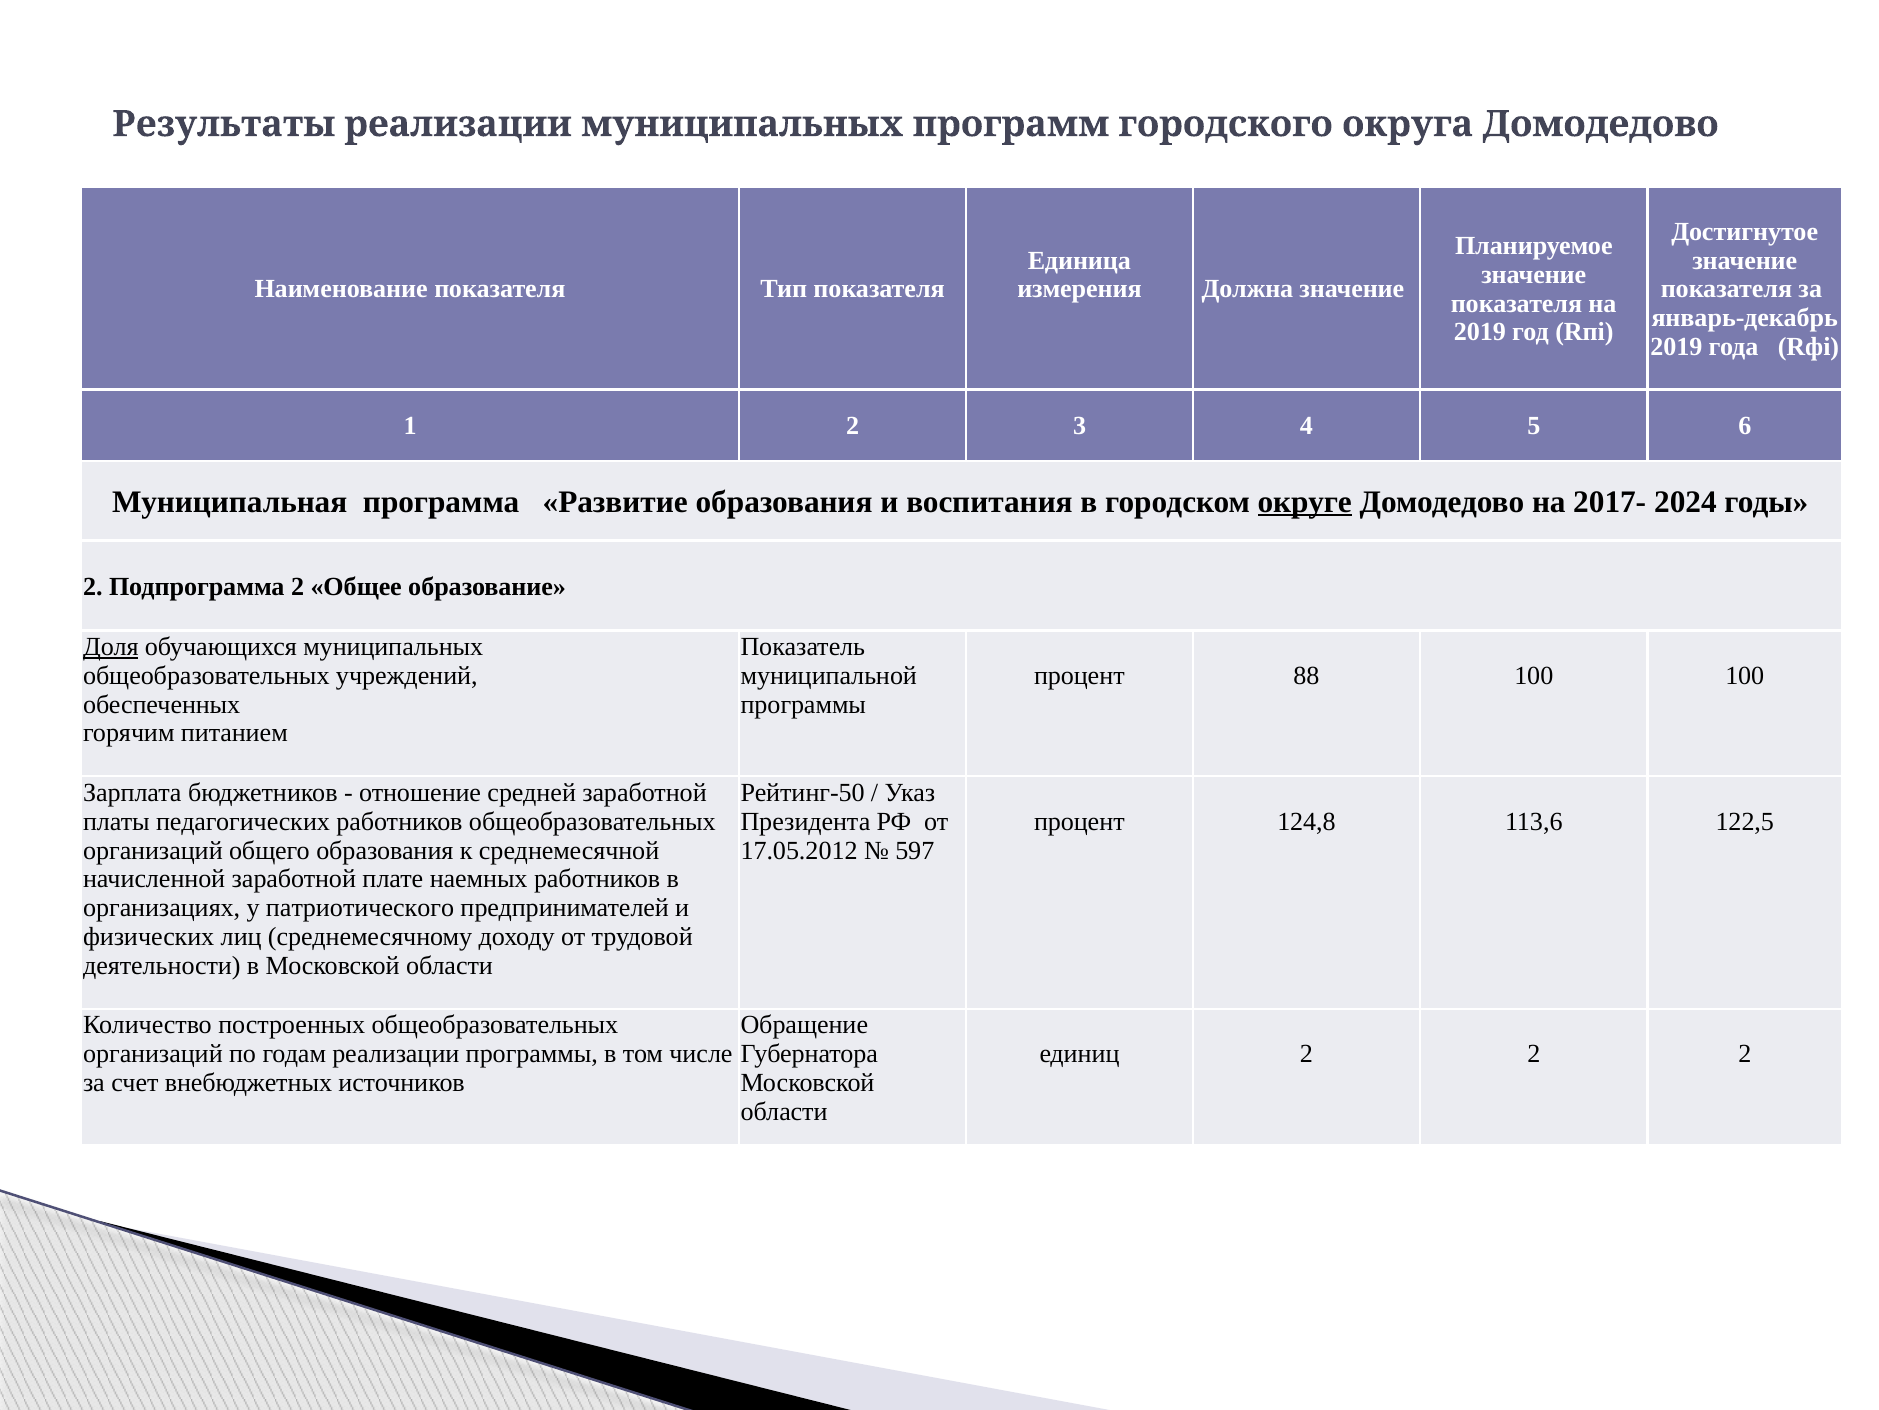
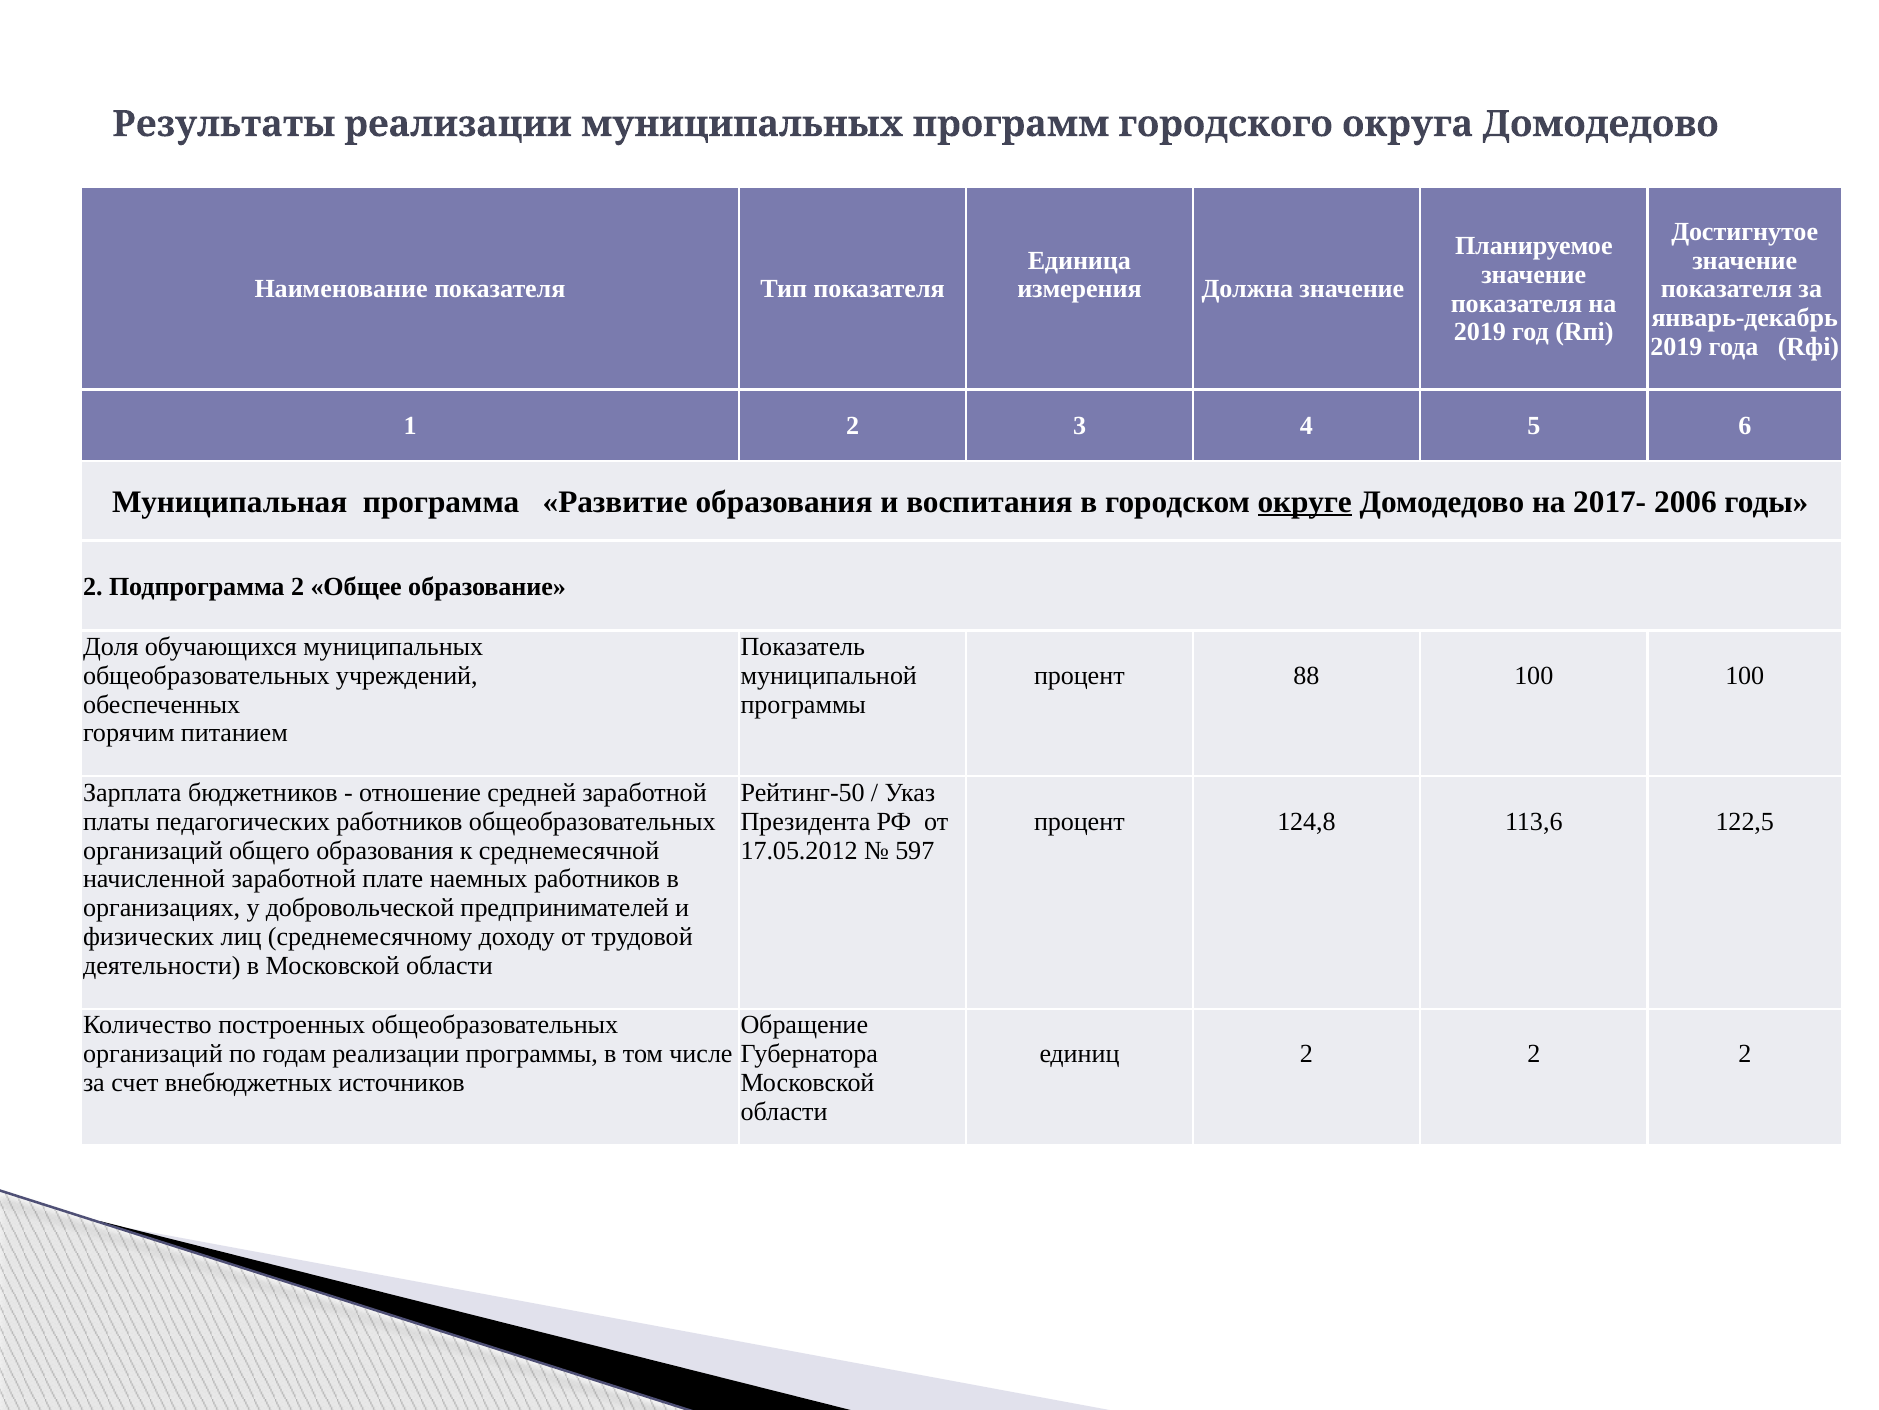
2024: 2024 -> 2006
Доля underline: present -> none
патриотического: патриотического -> добровольческой
